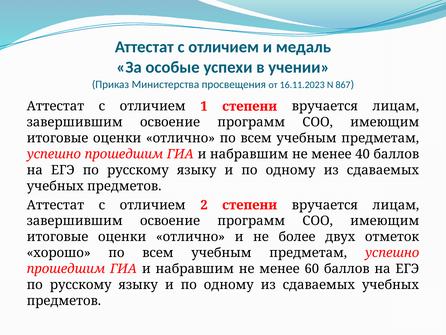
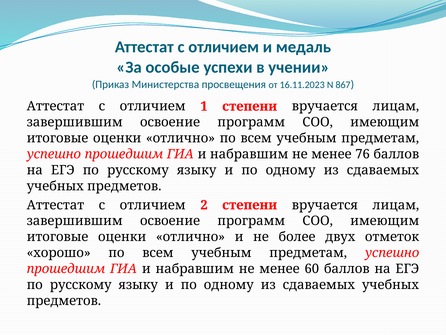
40: 40 -> 76
